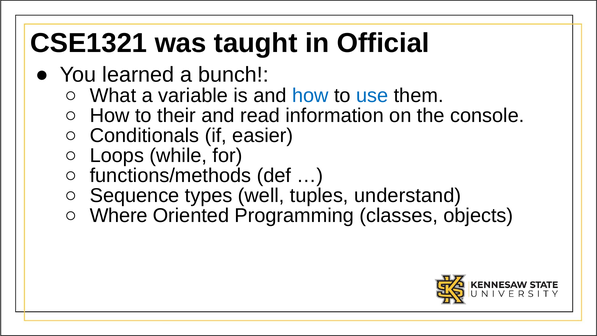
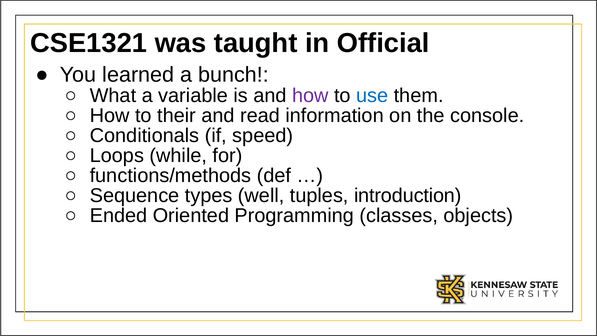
how at (310, 95) colour: blue -> purple
easier: easier -> speed
understand: understand -> introduction
Where: Where -> Ended
